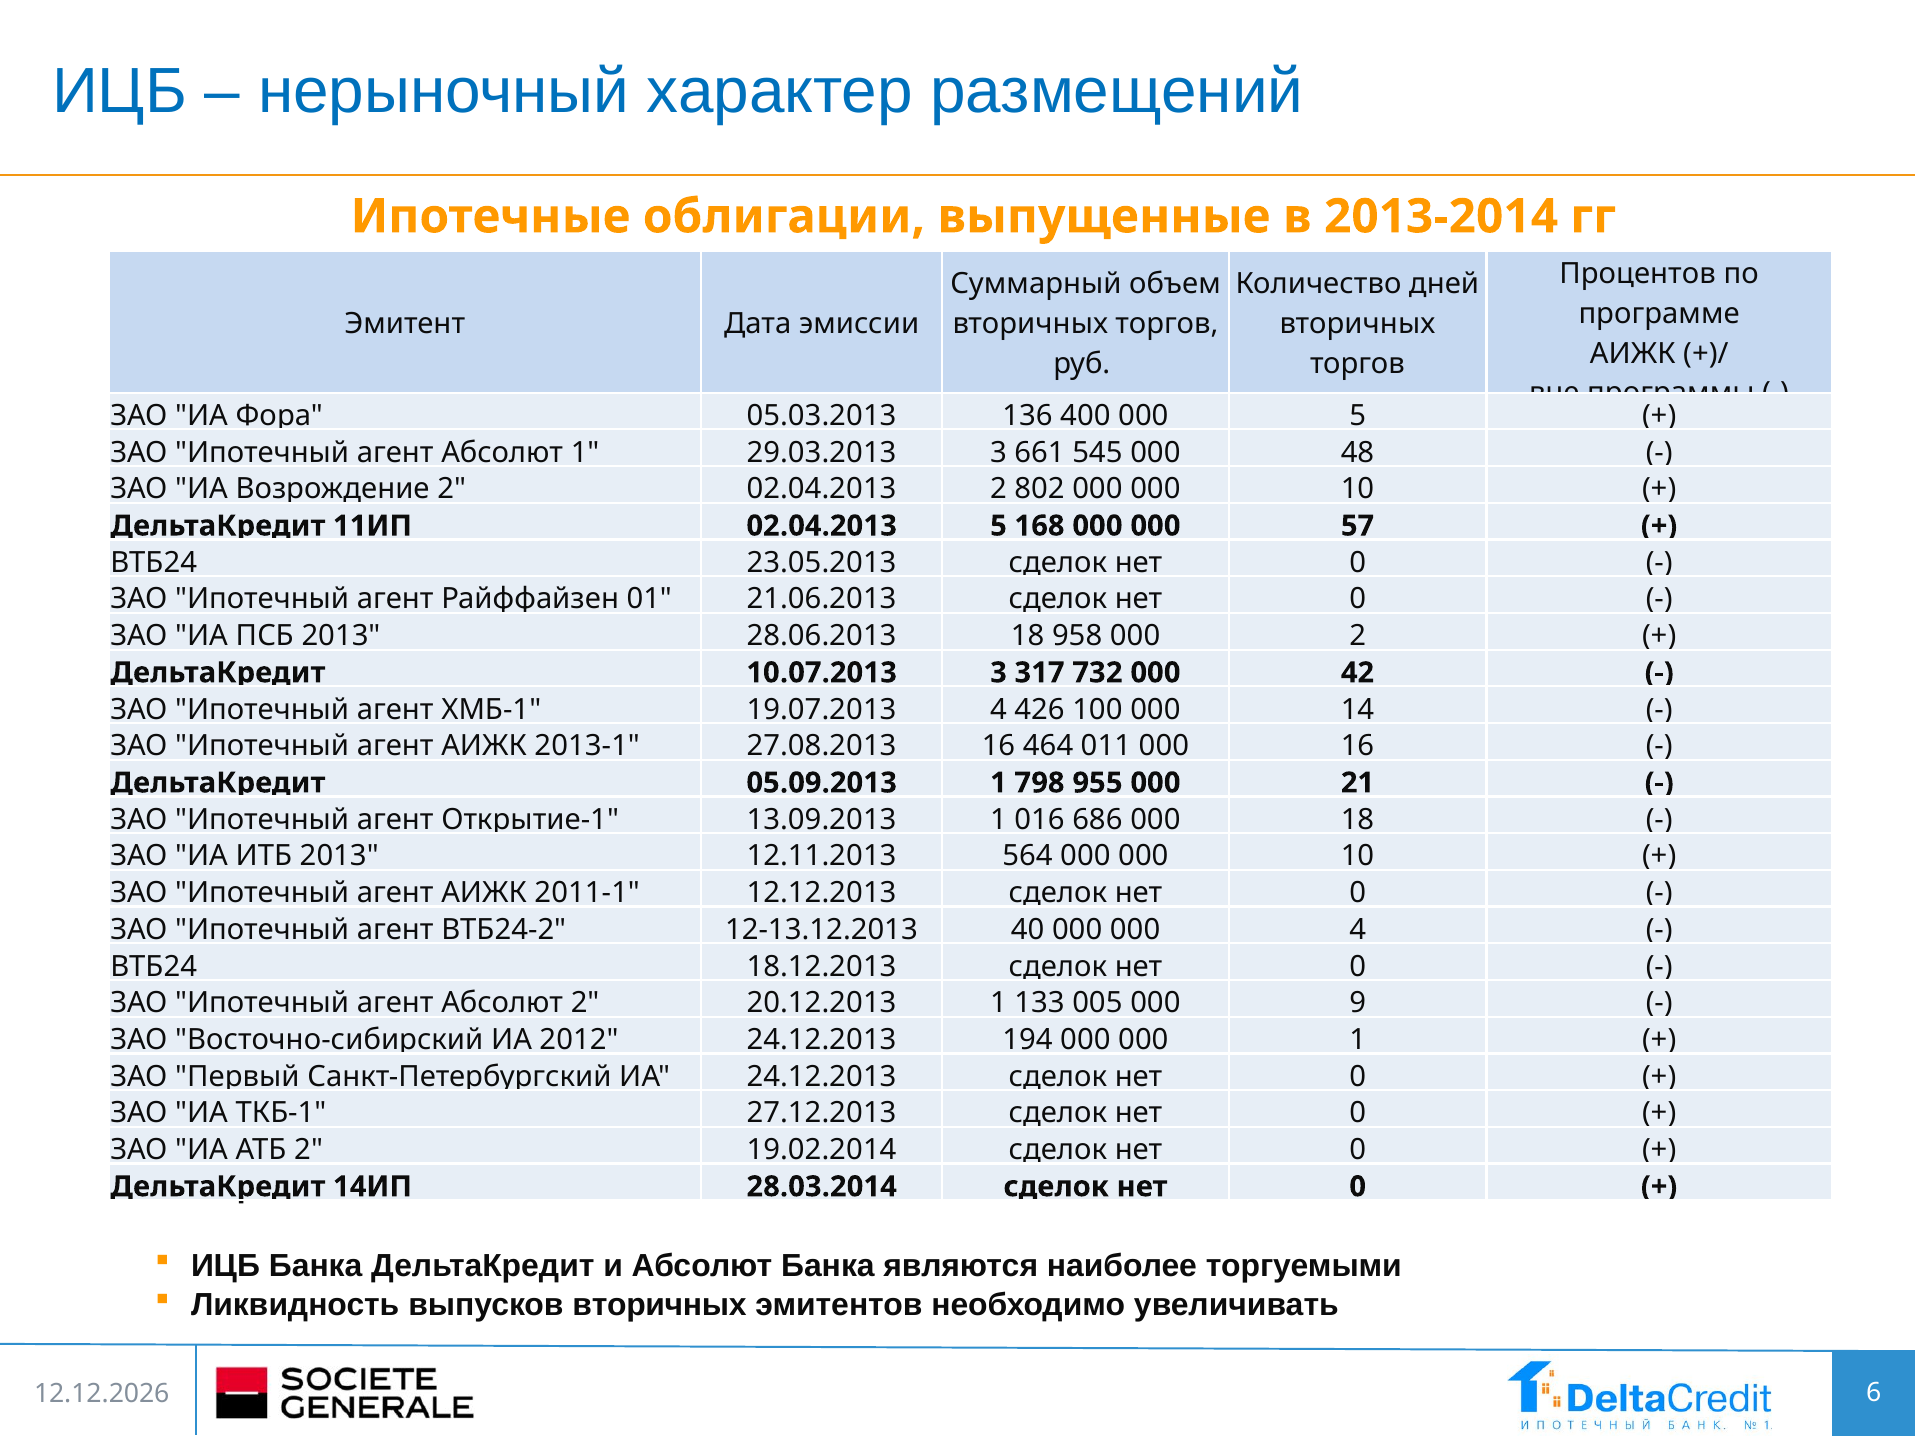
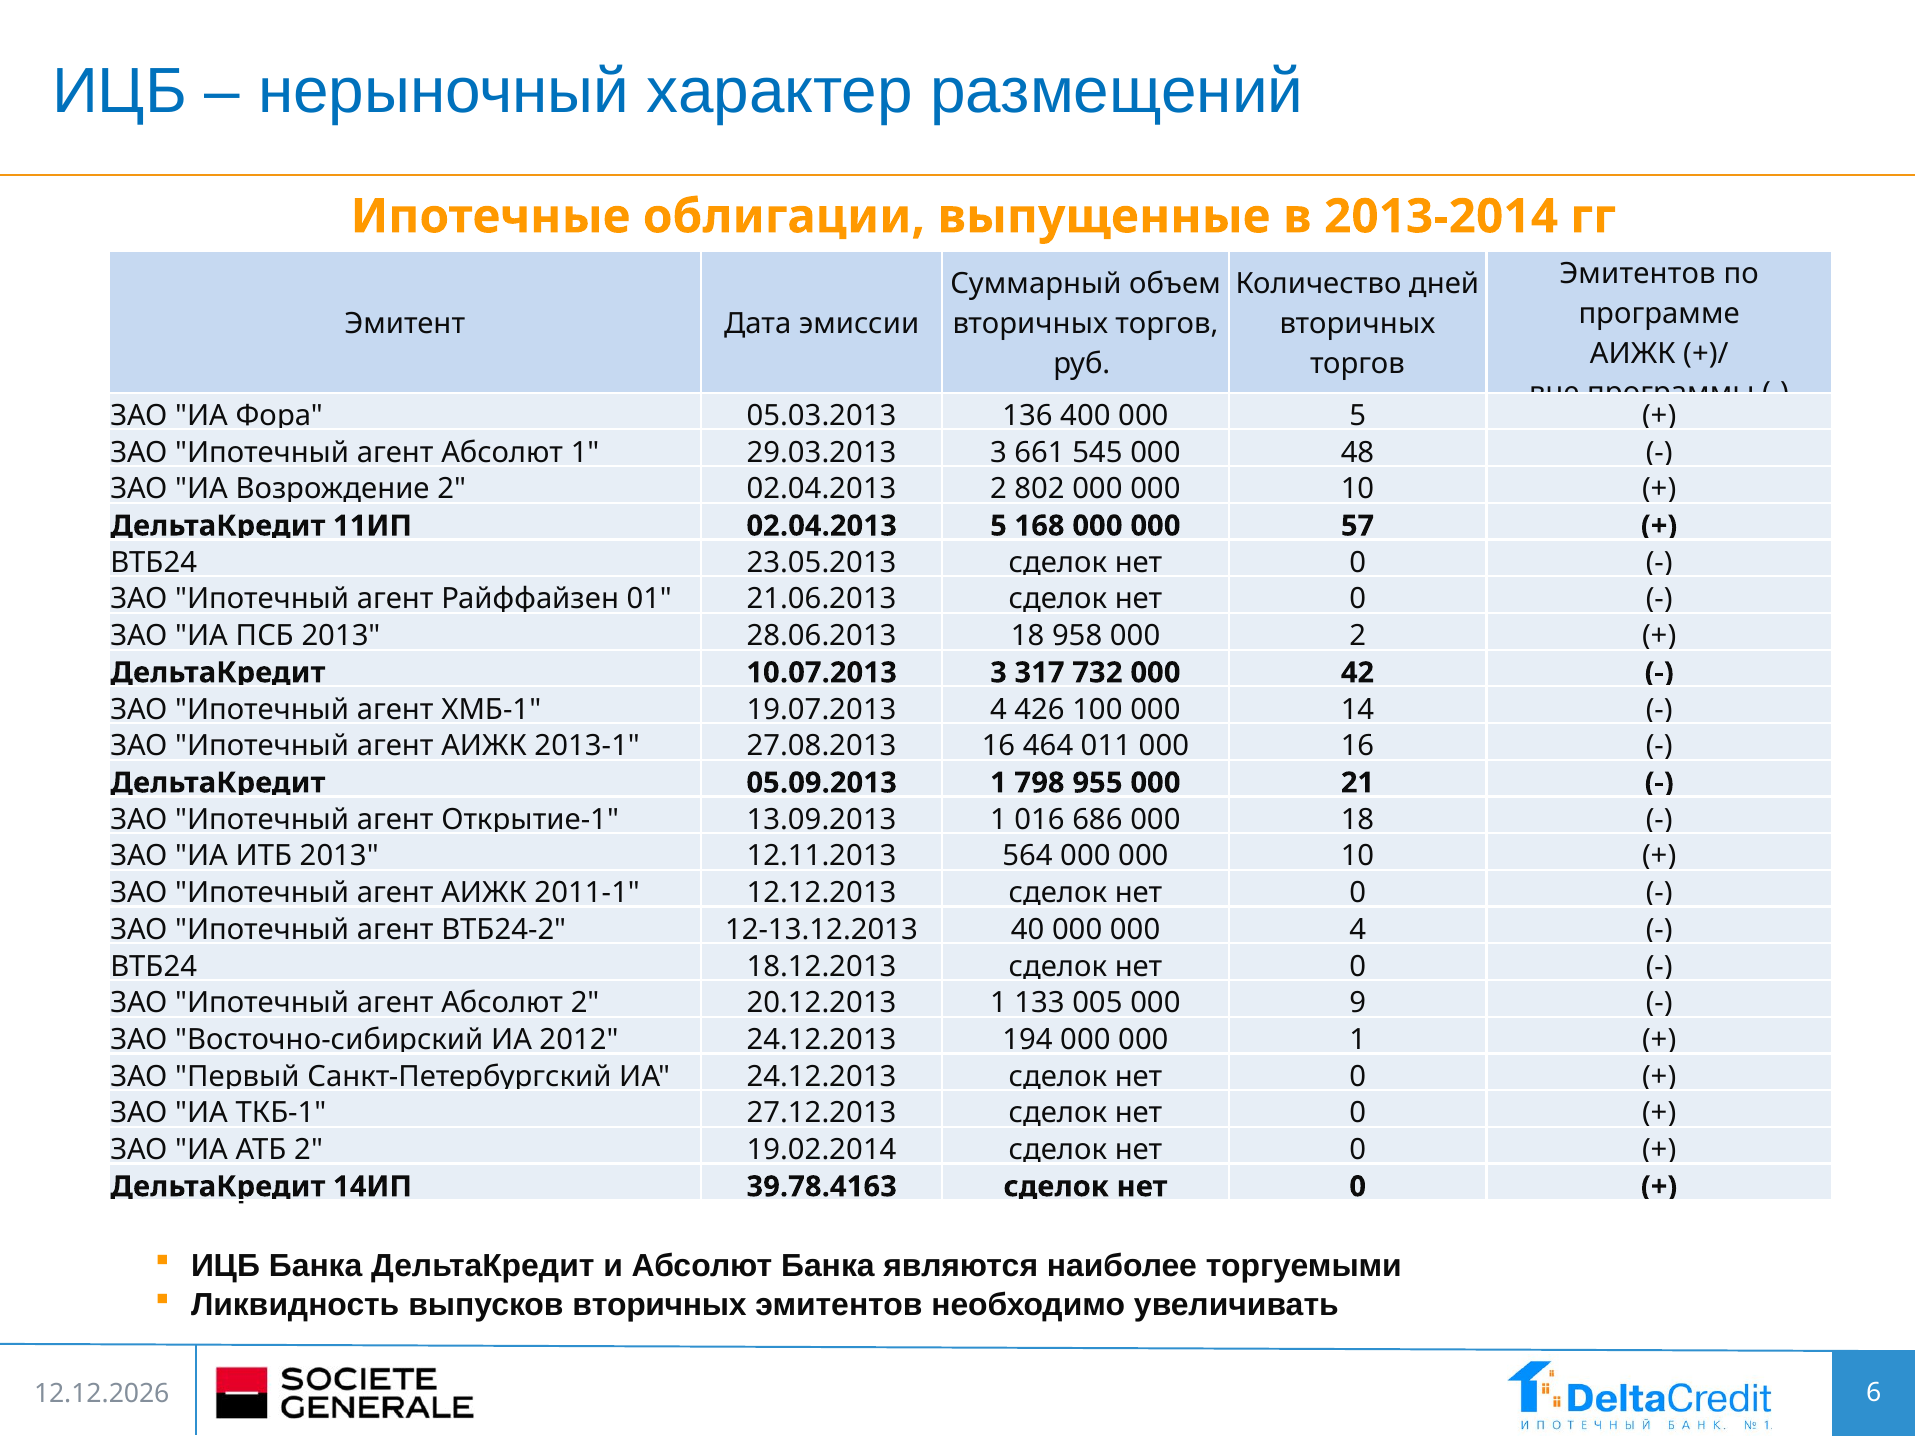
Процентов at (1638, 274): Процентов -> Эмитентов
28.03.2014: 28.03.2014 -> 39.78.4163
